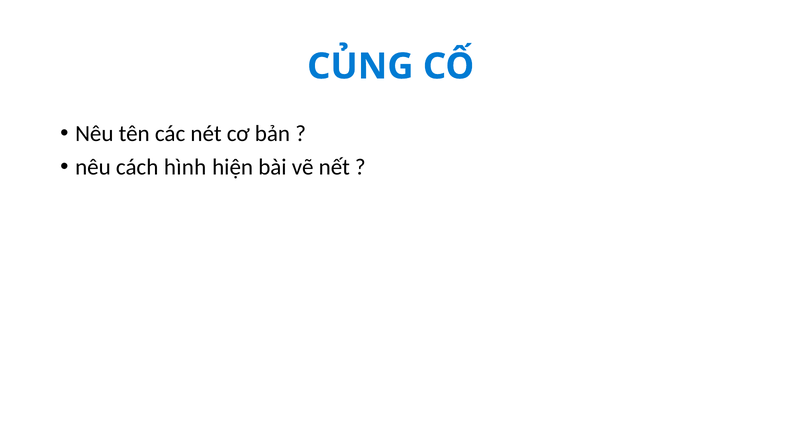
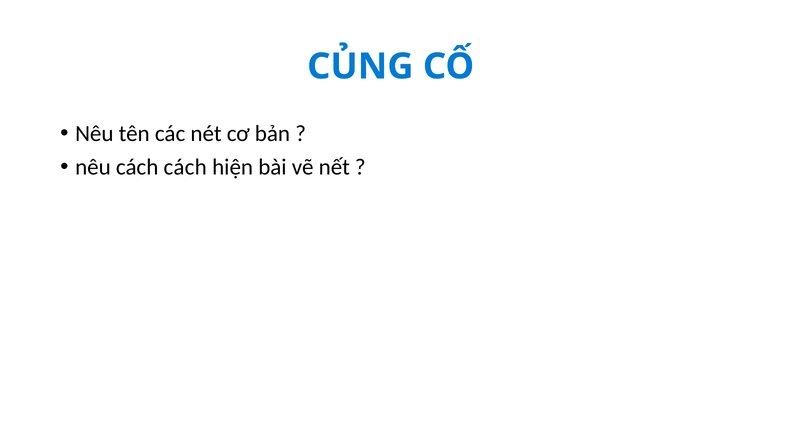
cách hình: hình -> cách
